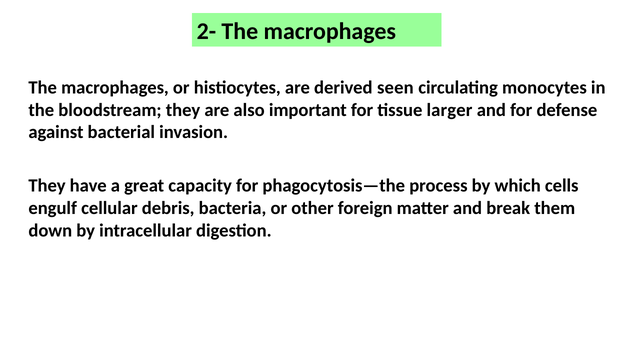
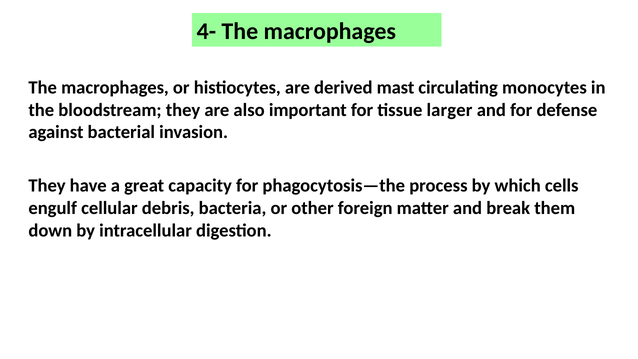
2-: 2- -> 4-
seen: seen -> mast
